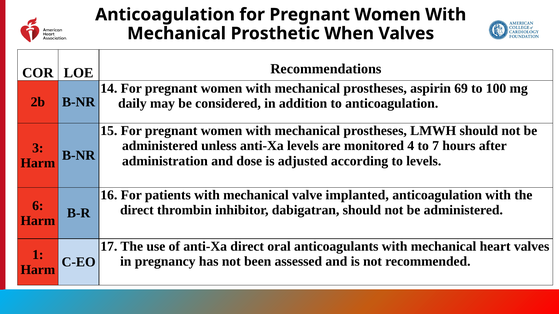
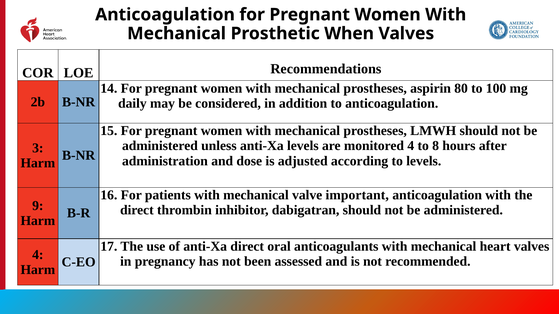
69: 69 -> 80
7: 7 -> 8
implanted: implanted -> important
6: 6 -> 9
1 at (38, 255): 1 -> 4
